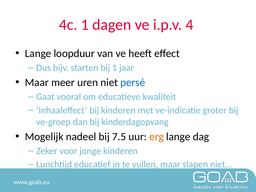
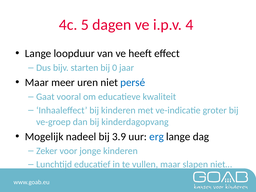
4c 1: 1 -> 5
bij 1: 1 -> 0
7.5: 7.5 -> 3.9
erg colour: orange -> blue
